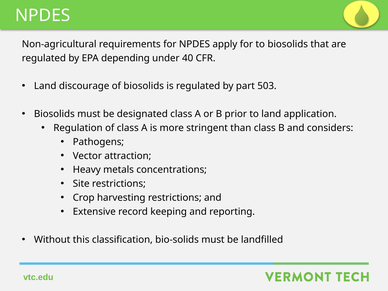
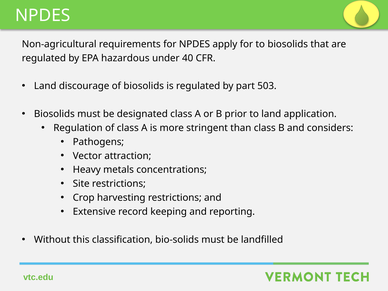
depending: depending -> hazardous
